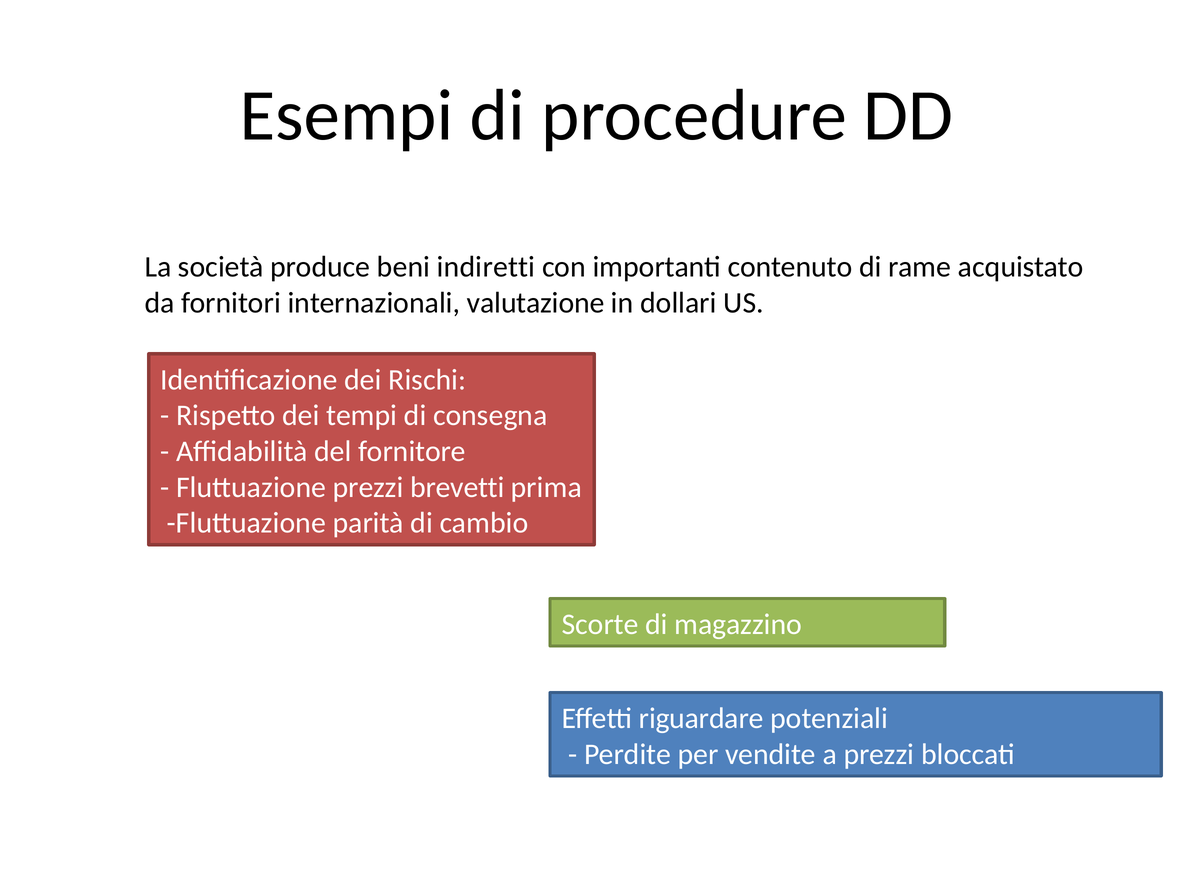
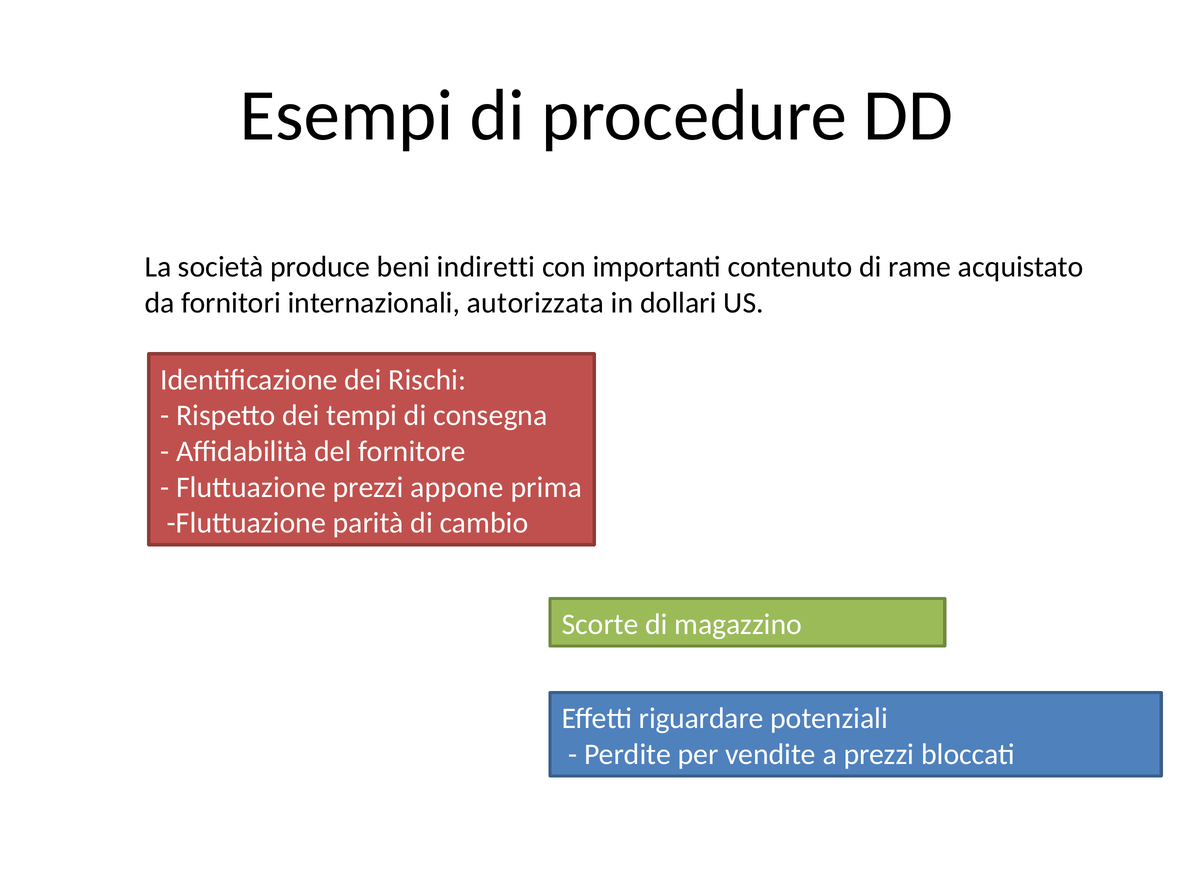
valutazione: valutazione -> autorizzata
brevetti: brevetti -> appone
